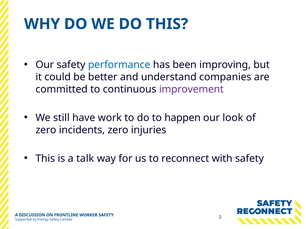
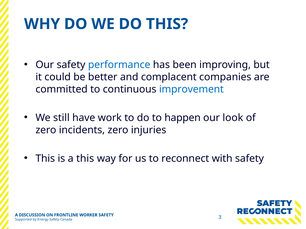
understand: understand -> complacent
improvement colour: purple -> blue
a talk: talk -> this
